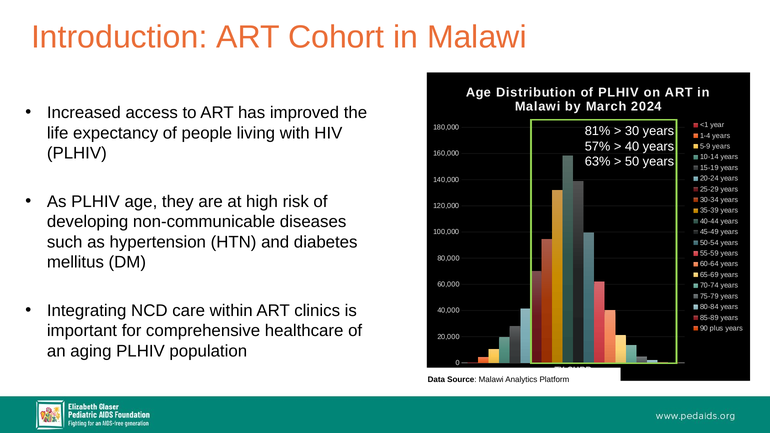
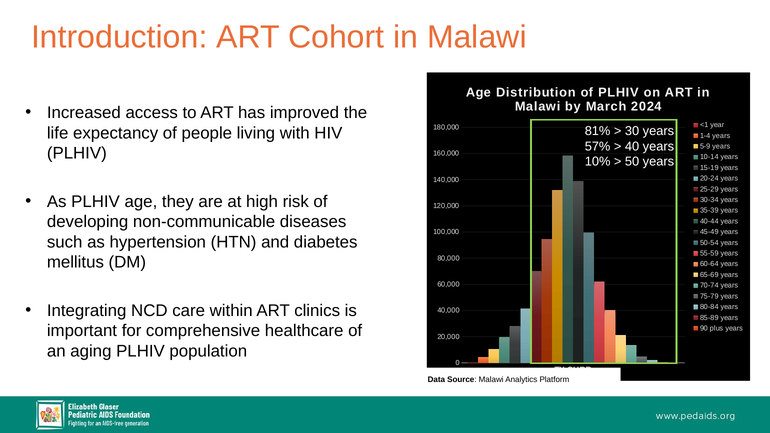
63%: 63% -> 10%
